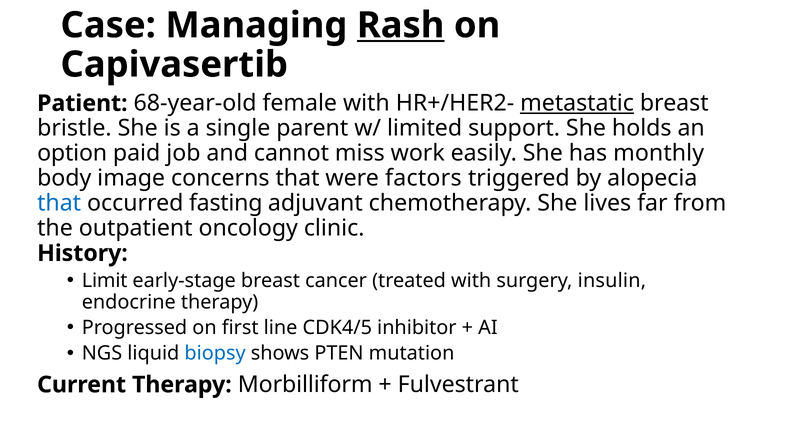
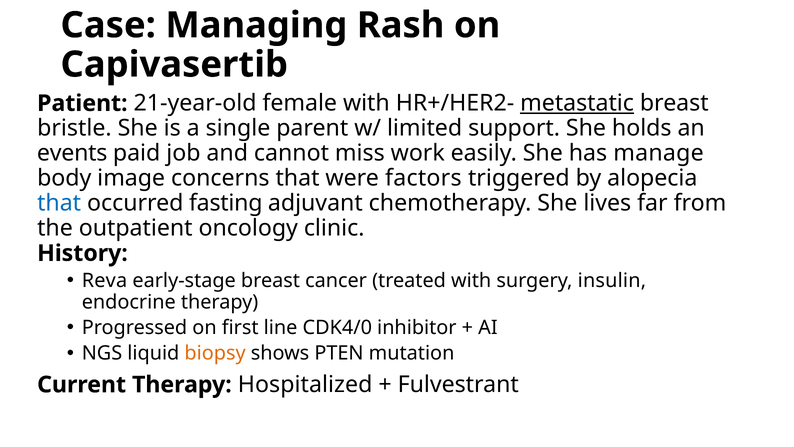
Rash underline: present -> none
68-year-old: 68-year-old -> 21-year-old
option: option -> events
monthly: monthly -> manage
Limit: Limit -> Reva
CDK4/5: CDK4/5 -> CDK4/0
biopsy colour: blue -> orange
Morbilliform: Morbilliform -> Hospitalized
